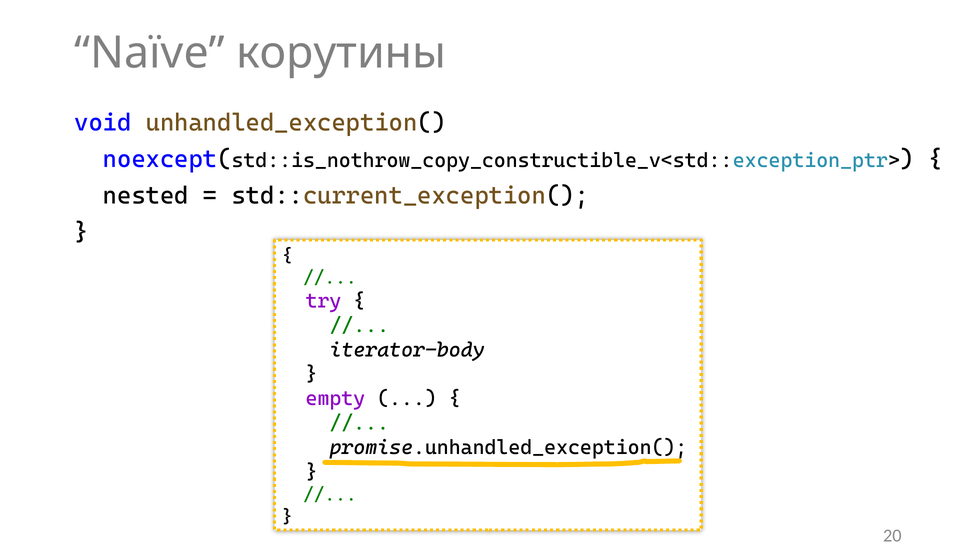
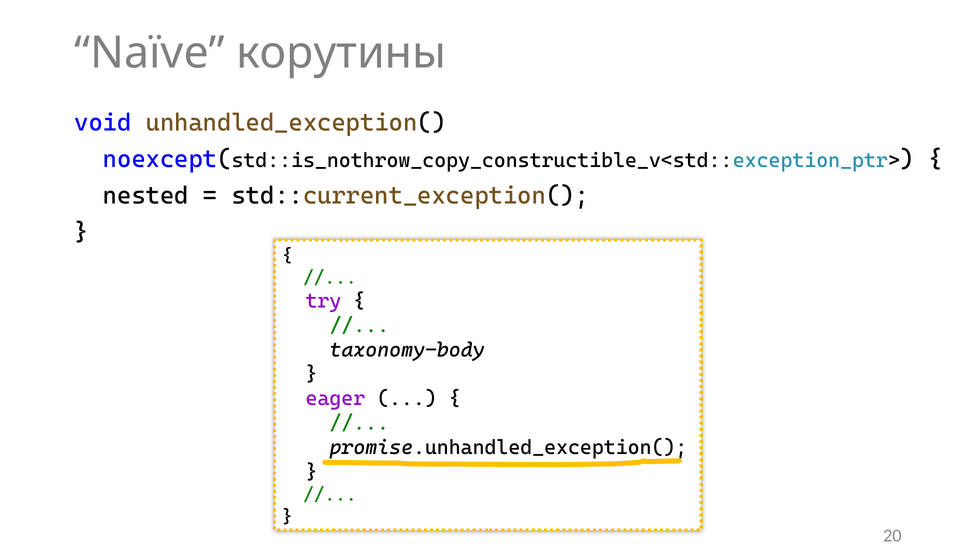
iterator-body: iterator-body -> taxonomy-body
empty: empty -> eager
